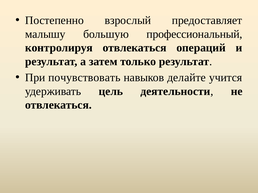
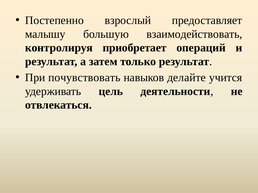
профессиональный: профессиональный -> взаимодействовать
контролируя отвлекаться: отвлекаться -> приобретает
